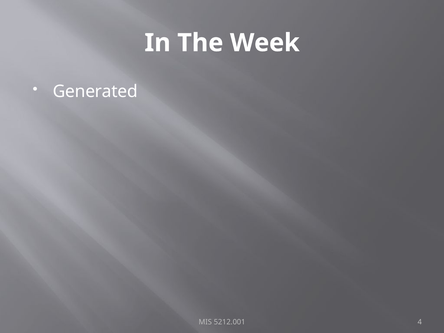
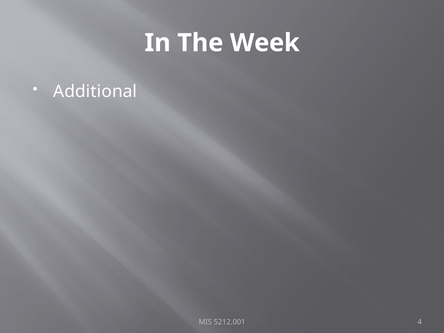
Generated: Generated -> Additional
